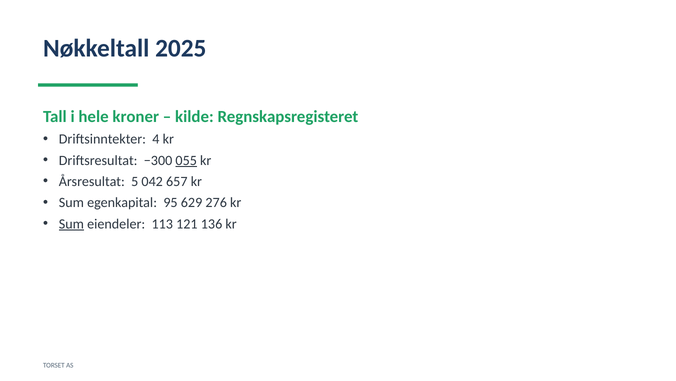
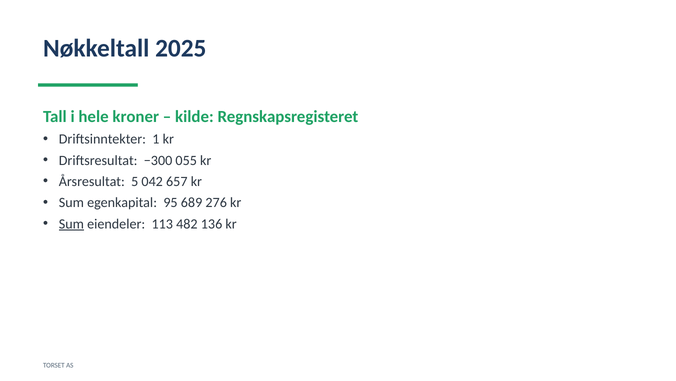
4: 4 -> 1
055 underline: present -> none
629: 629 -> 689
121: 121 -> 482
